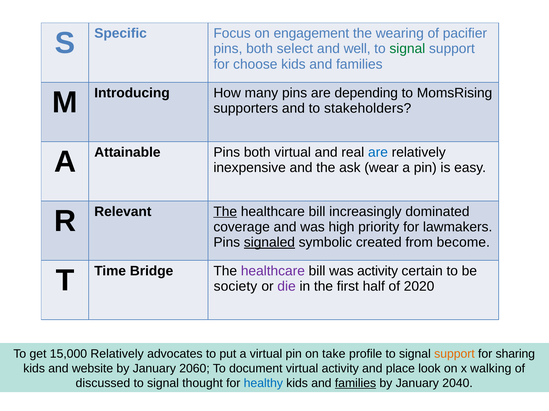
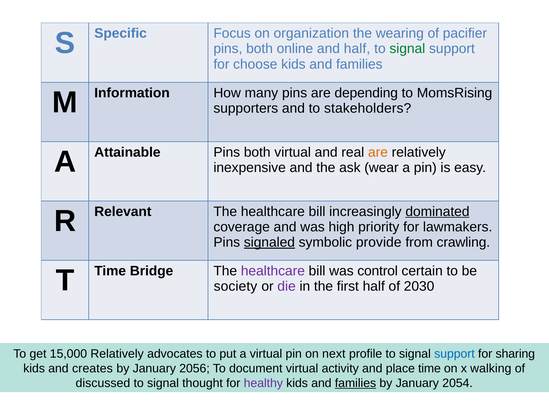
engagement: engagement -> organization
select: select -> online
and well: well -> half
Introducing: Introducing -> Information
are at (378, 152) colour: blue -> orange
The at (225, 212) underline: present -> none
dominated underline: none -> present
created: created -> provide
become: become -> crawling
was activity: activity -> control
2020: 2020 -> 2030
take: take -> next
support at (454, 354) colour: orange -> blue
website: website -> creates
2060: 2060 -> 2056
place look: look -> time
healthy colour: blue -> purple
2040: 2040 -> 2054
